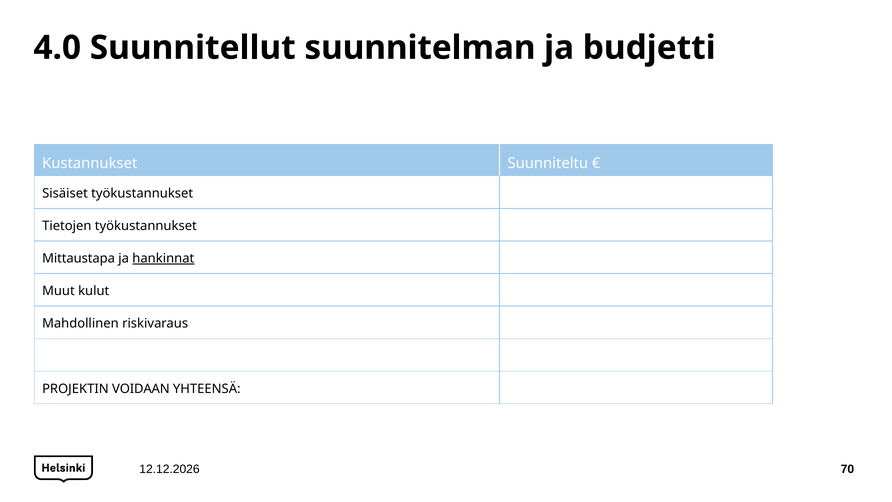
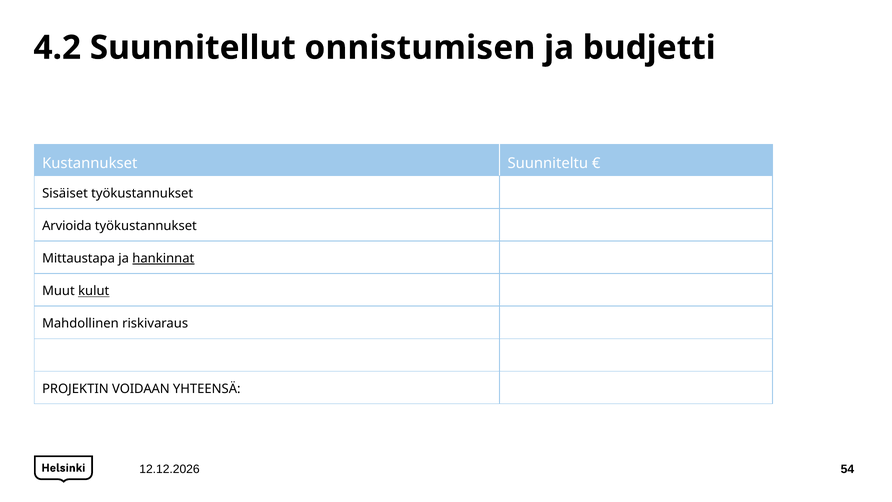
4.0: 4.0 -> 4.2
suunnitelman: suunnitelman -> onnistumisen
Tietojen: Tietojen -> Arvioida
kulut underline: none -> present
70: 70 -> 54
